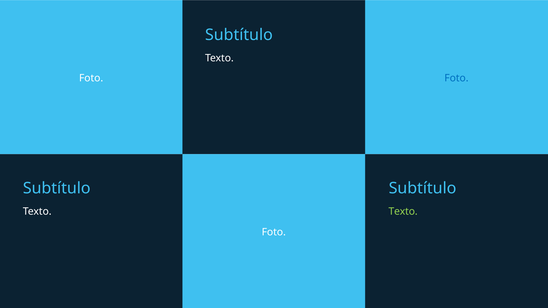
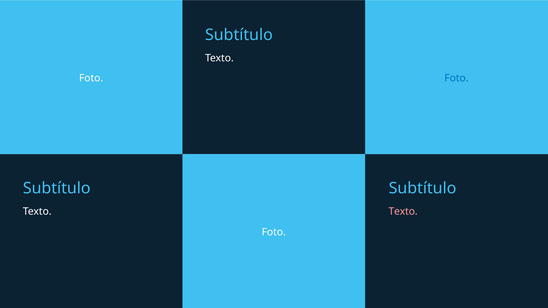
Texto at (403, 212) colour: light green -> pink
